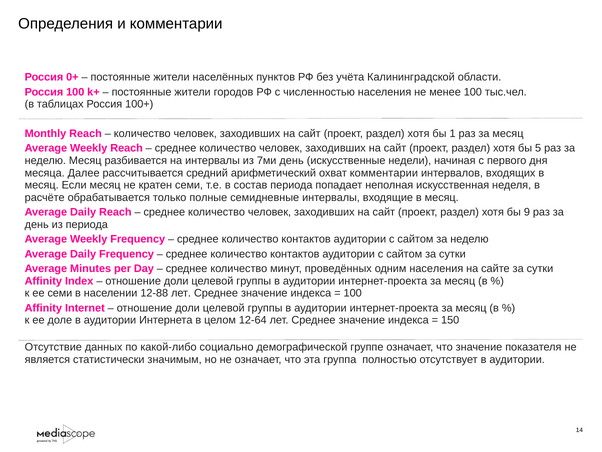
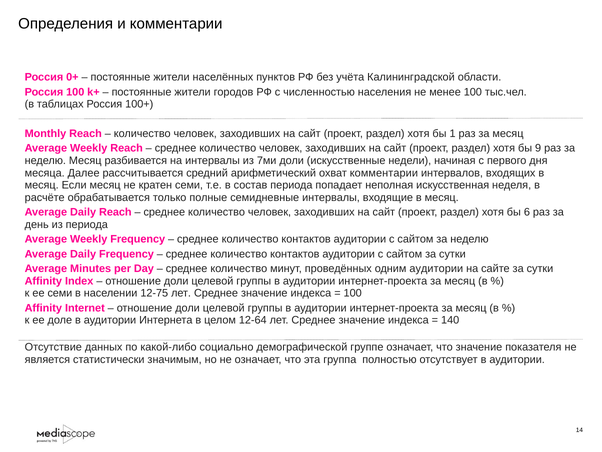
5: 5 -> 9
7ми день: день -> доли
9: 9 -> 6
одним населения: населения -> аудитории
12-88: 12-88 -> 12-75
150: 150 -> 140
